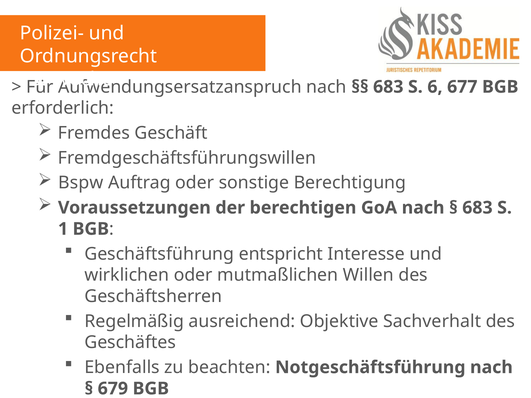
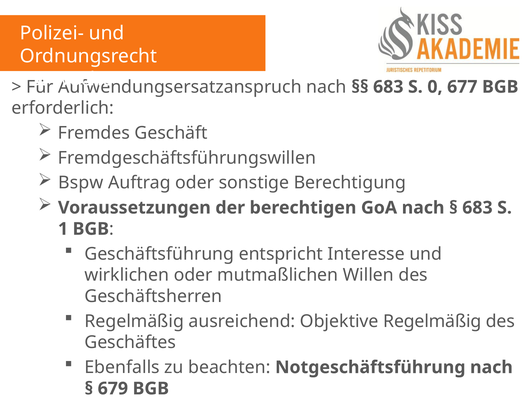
6: 6 -> 0
Objektive Sachverhalt: Sachverhalt -> Regelmäßig
